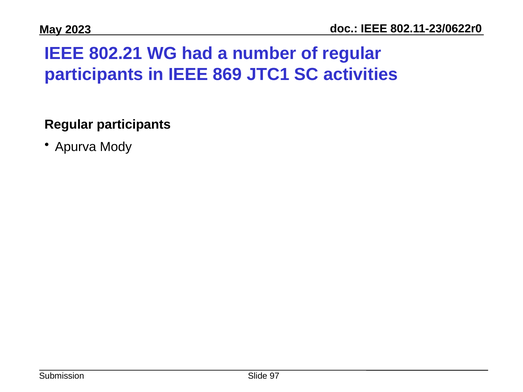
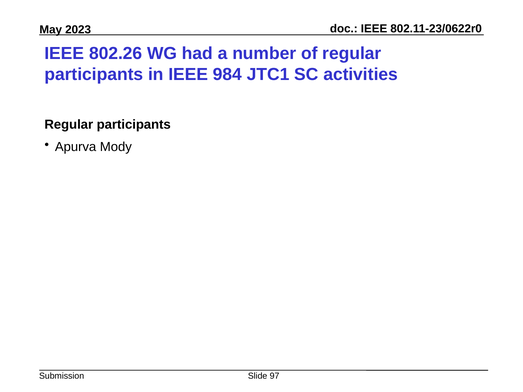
802.21: 802.21 -> 802.26
869: 869 -> 984
